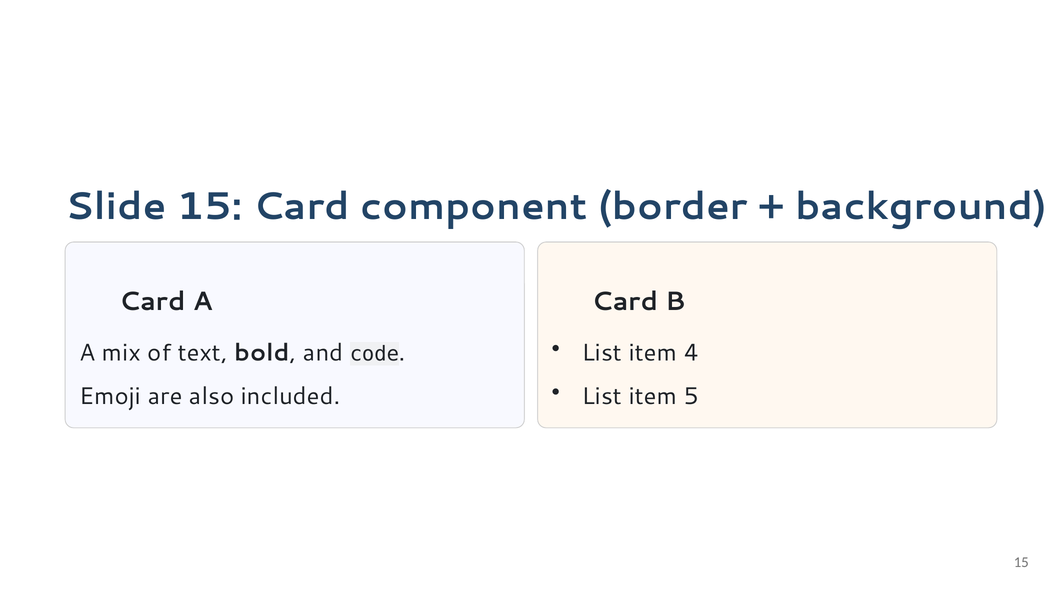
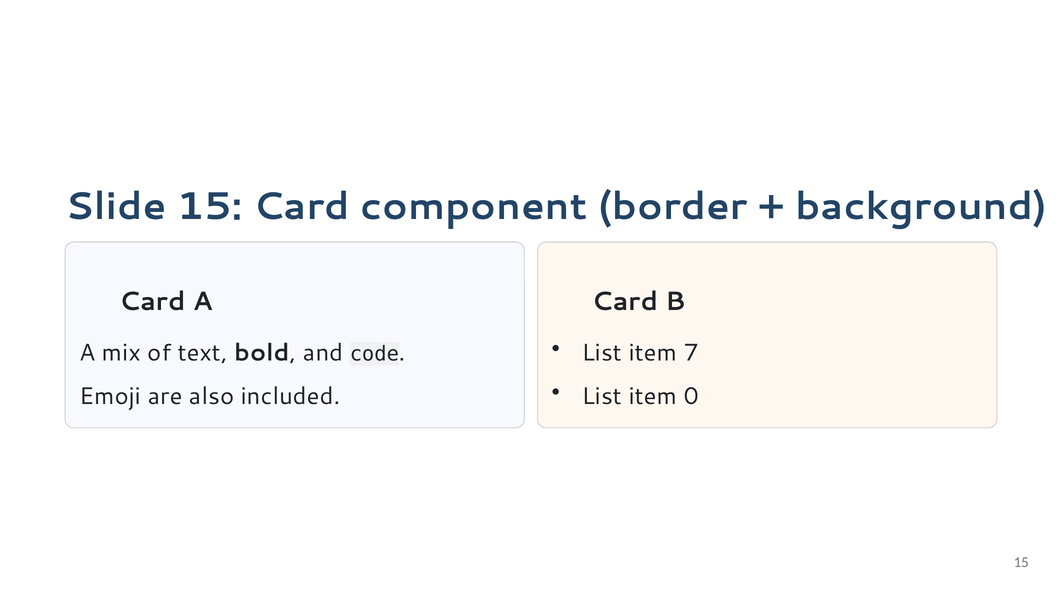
4: 4 -> 7
5: 5 -> 0
